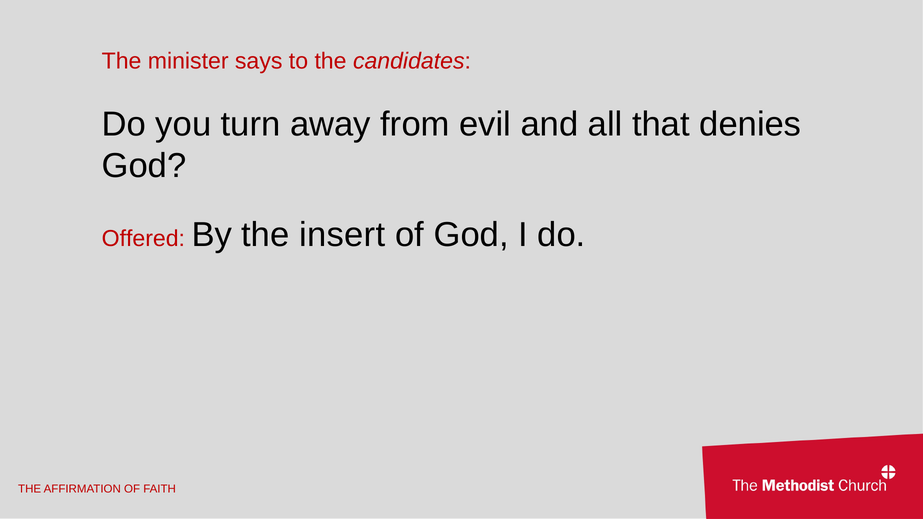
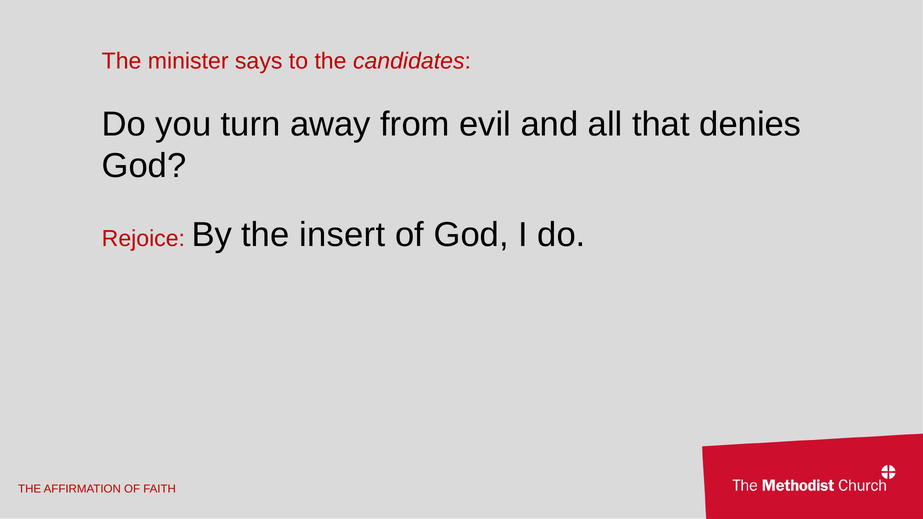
Offered: Offered -> Rejoice
